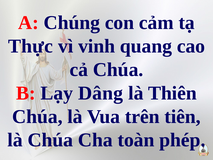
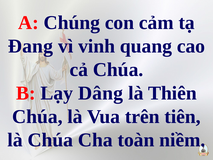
Thực: Thực -> Đang
phép: phép -> niềm
